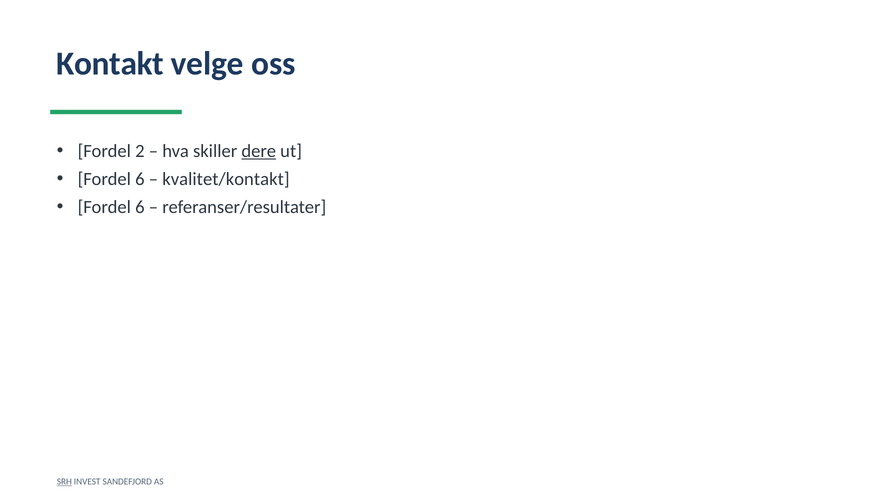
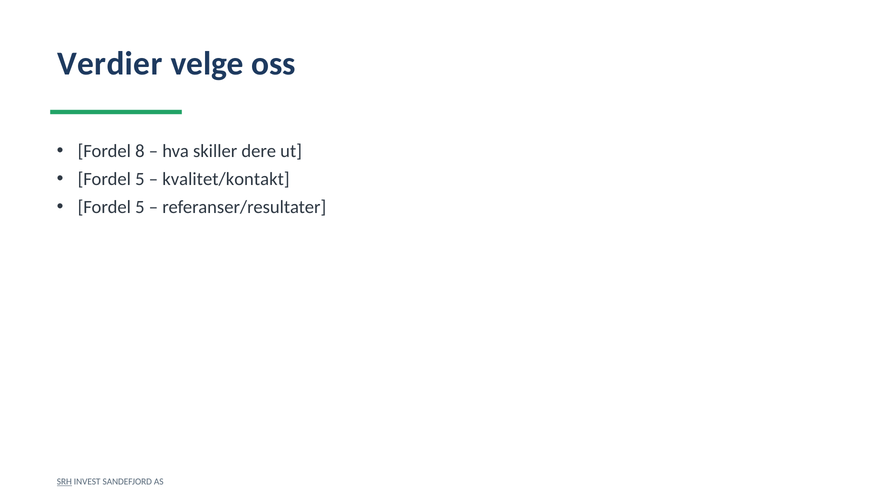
Kontakt: Kontakt -> Verdier
2: 2 -> 8
dere underline: present -> none
6 at (140, 179): 6 -> 5
6 at (140, 207): 6 -> 5
